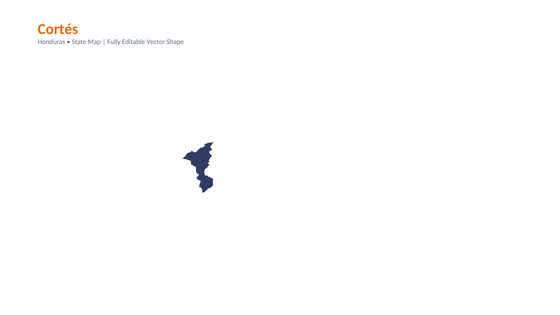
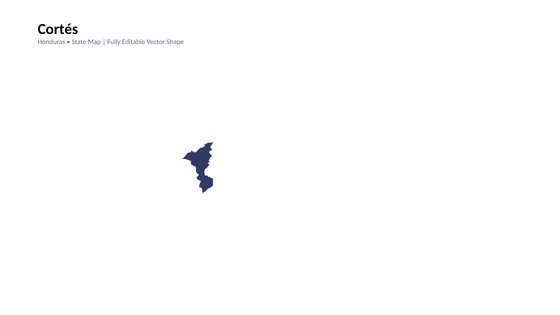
Cortés colour: orange -> black
